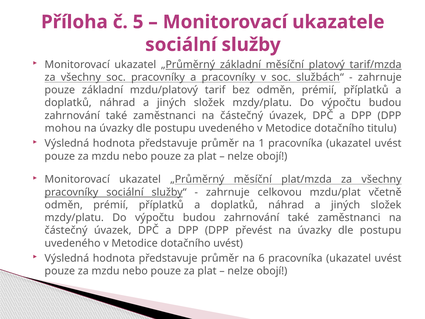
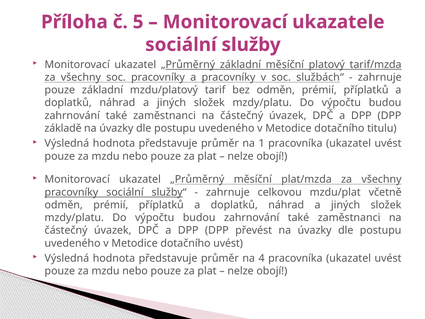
mohou: mohou -> základě
6: 6 -> 4
